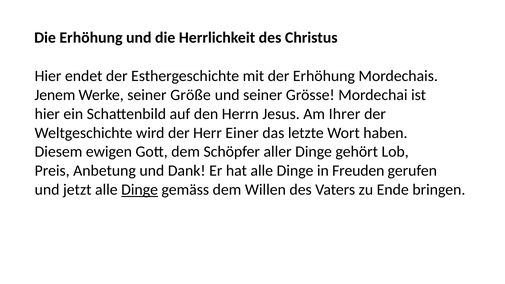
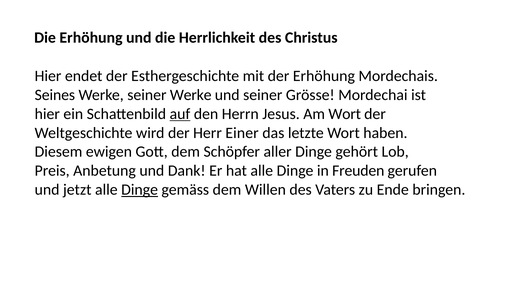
Jenem: Jenem -> Seines
Werke seiner Größe: Größe -> Werke
auf underline: none -> present
Am Ihrer: Ihrer -> Wort
